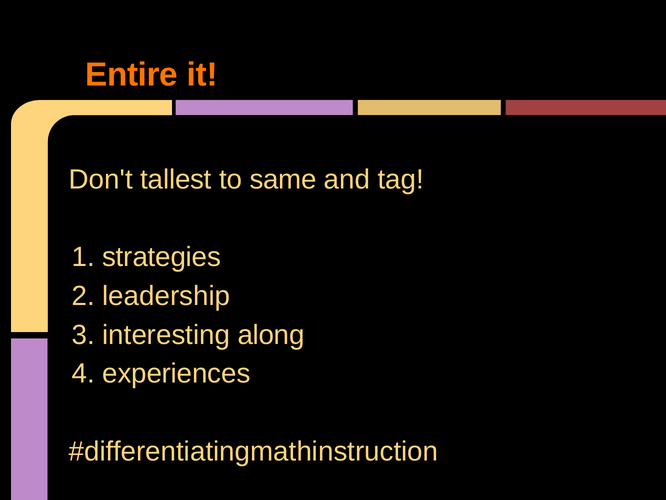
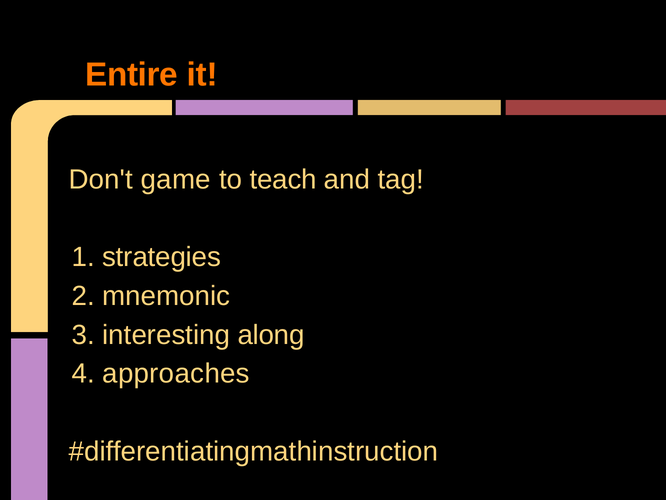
tallest: tallest -> game
same: same -> teach
leadership: leadership -> mnemonic
experiences: experiences -> approaches
